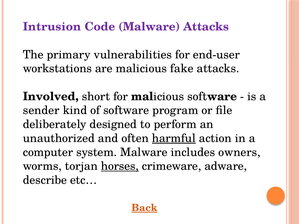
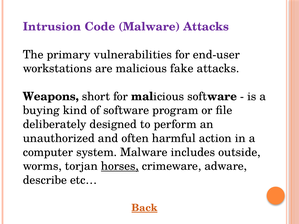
Involved: Involved -> Weapons
sender: sender -> buying
harmful underline: present -> none
owners: owners -> outside
